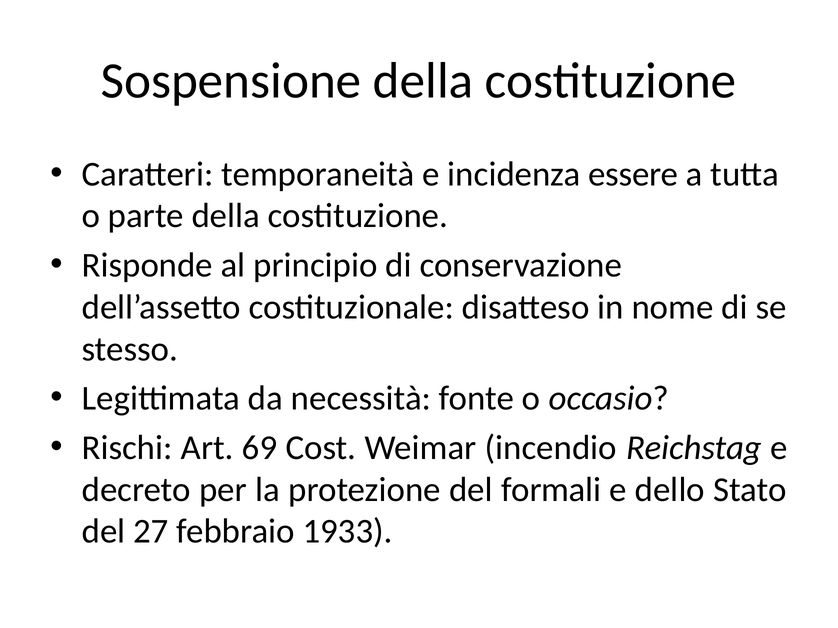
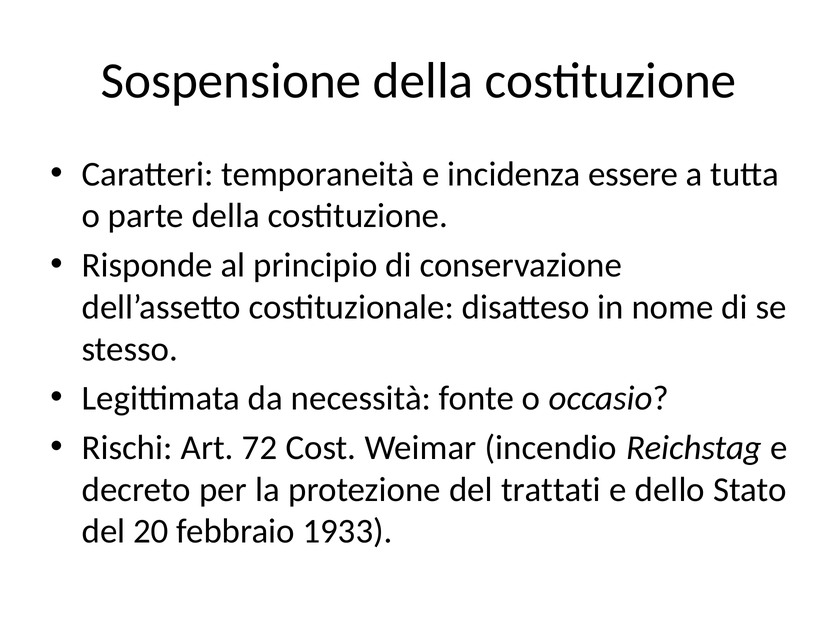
69: 69 -> 72
formali: formali -> trattati
27: 27 -> 20
